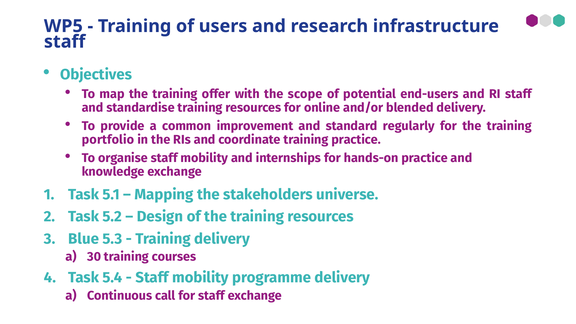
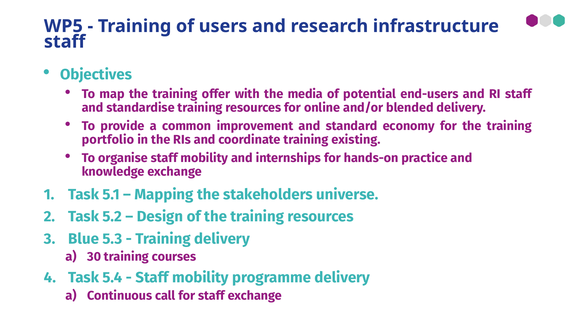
scope: scope -> media
regularly: regularly -> economy
training practice: practice -> existing
